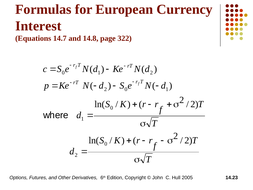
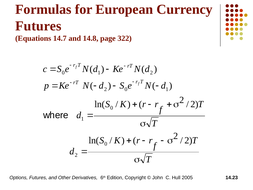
Interest at (38, 26): Interest -> Futures
